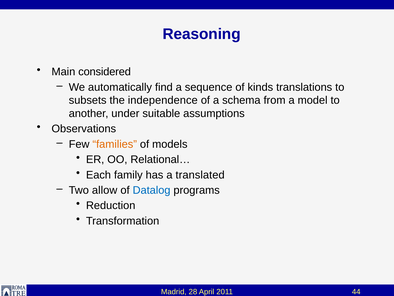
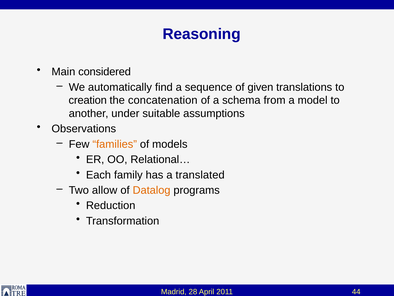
kinds: kinds -> given
subsets: subsets -> creation
independence: independence -> concatenation
Datalog colour: blue -> orange
